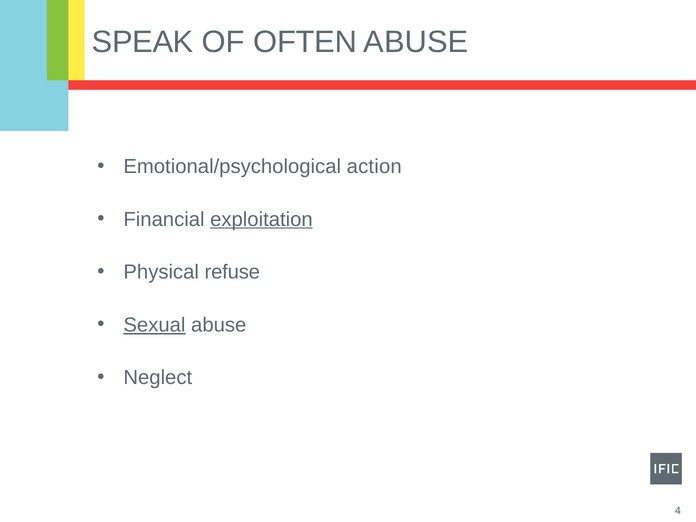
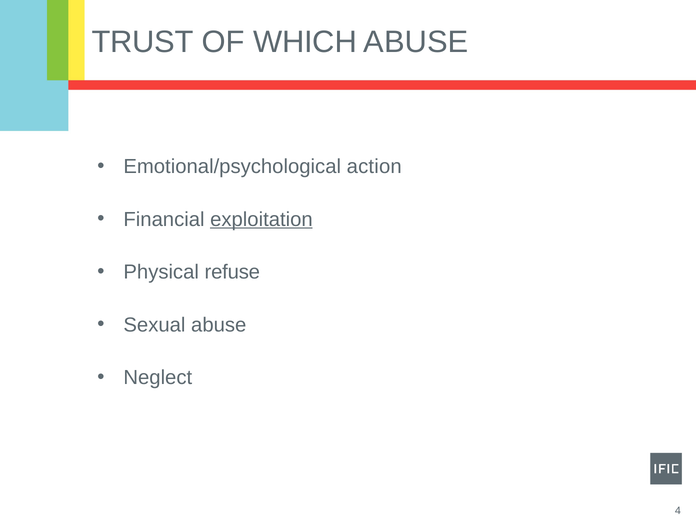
SPEAK: SPEAK -> TRUST
OFTEN: OFTEN -> WHICH
Sexual underline: present -> none
